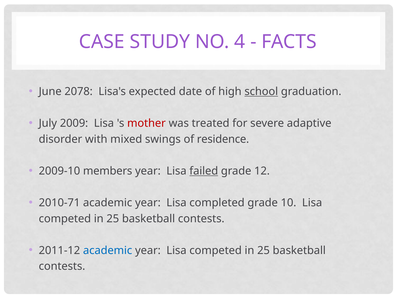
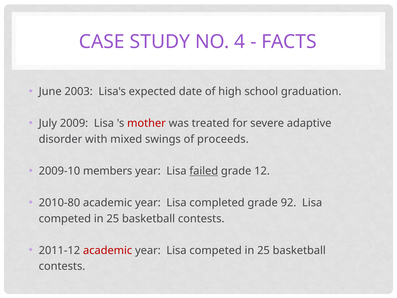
2078: 2078 -> 2003
school underline: present -> none
residence: residence -> proceeds
2010-71: 2010-71 -> 2010-80
10: 10 -> 92
academic at (108, 250) colour: blue -> red
